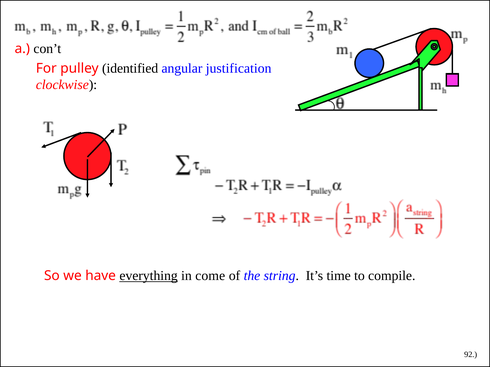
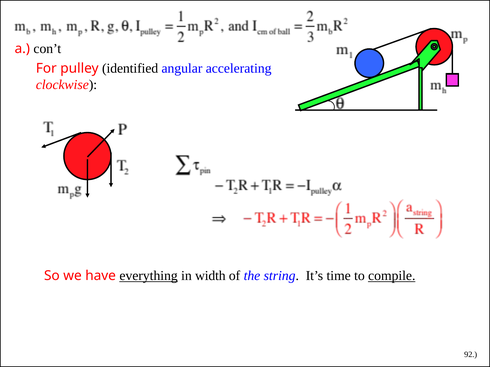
justification: justification -> accelerating
come: come -> width
compile underline: none -> present
